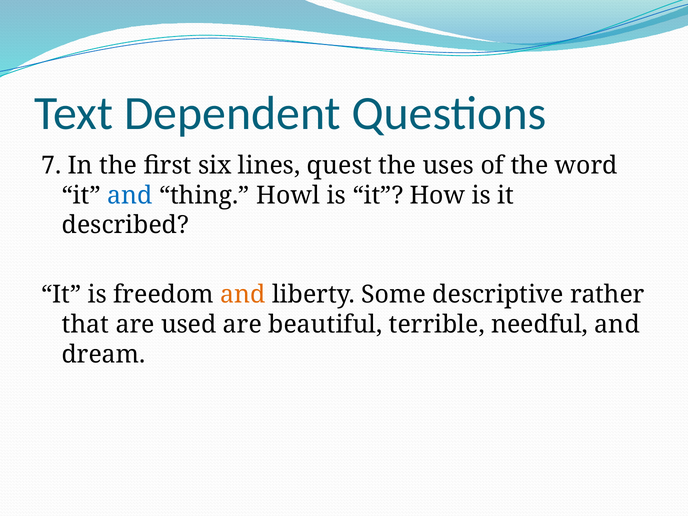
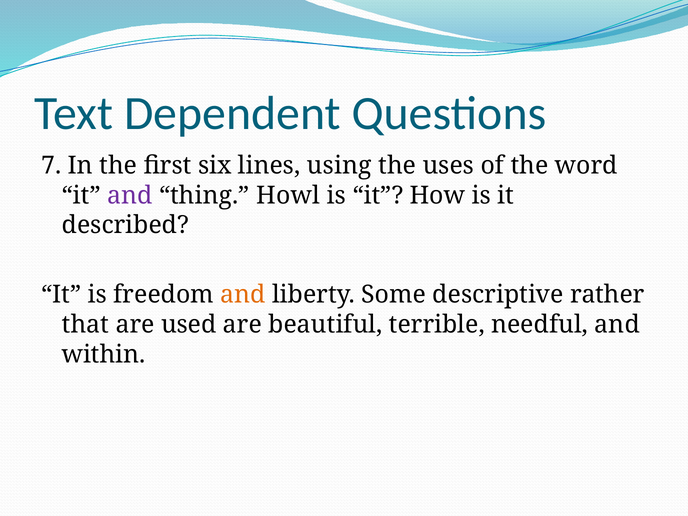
quest: quest -> using
and at (130, 195) colour: blue -> purple
dream: dream -> within
